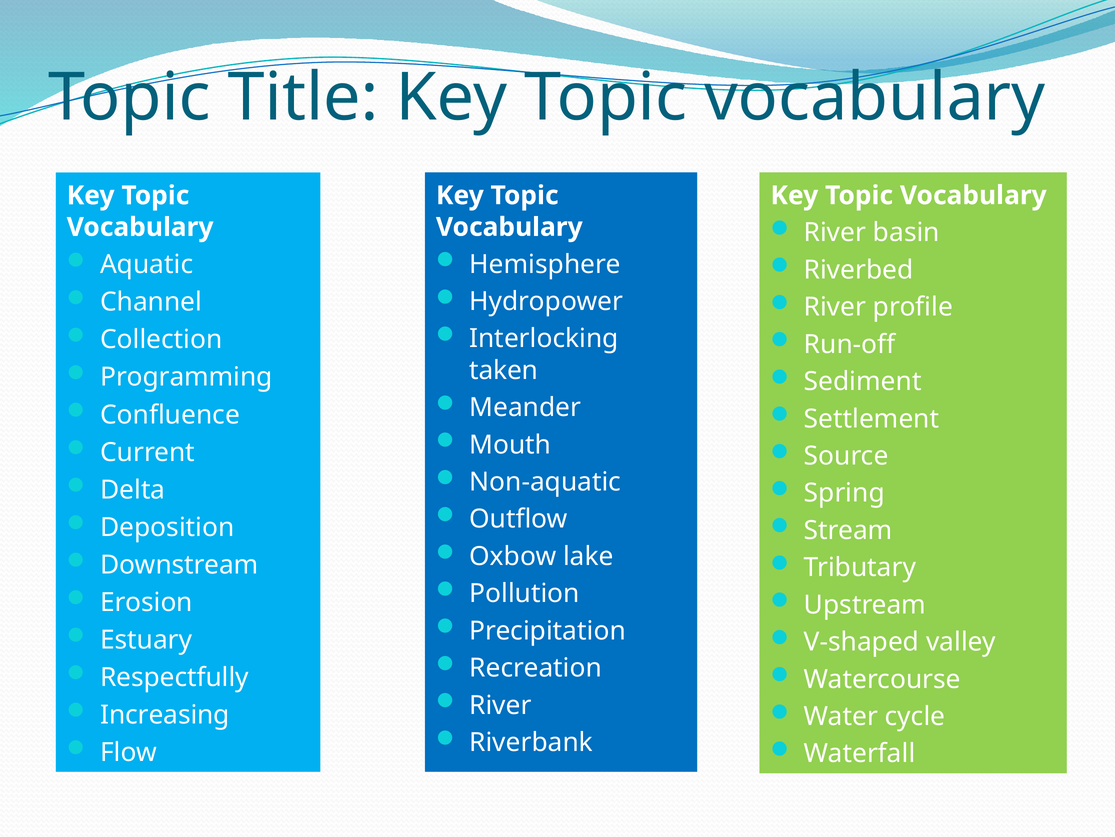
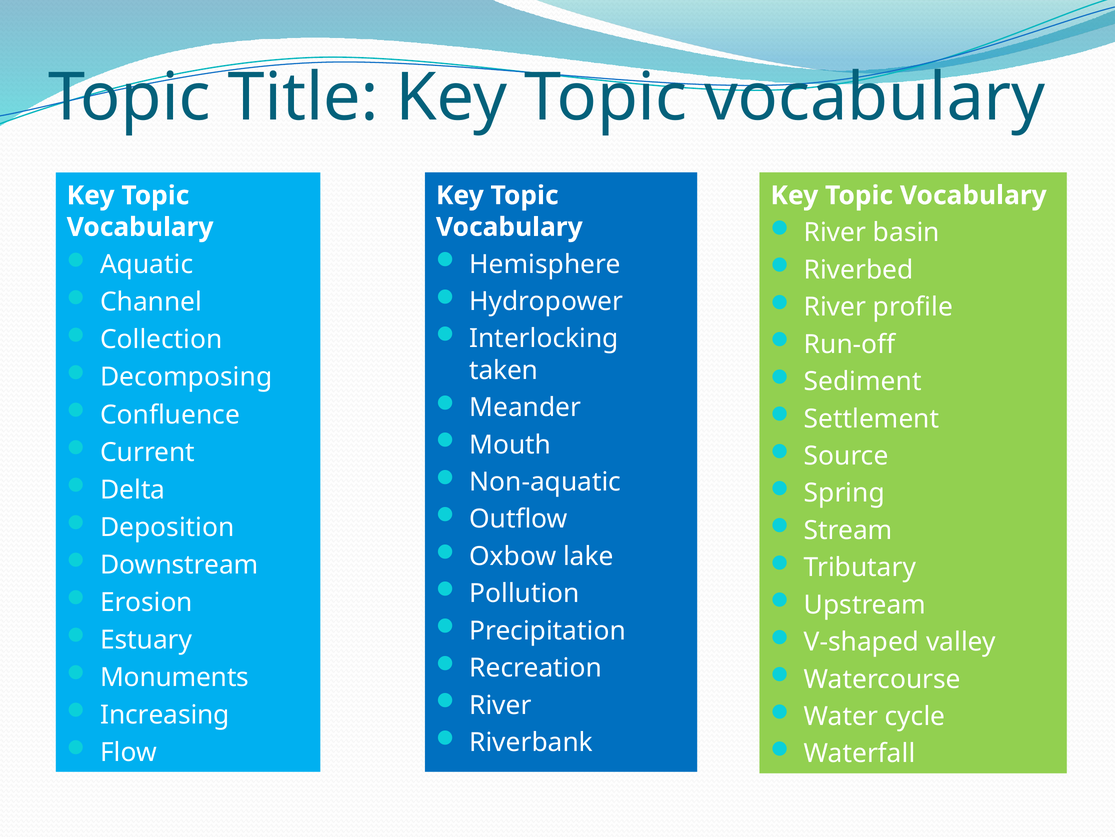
Programming: Programming -> Decomposing
Respectfully: Respectfully -> Monuments
